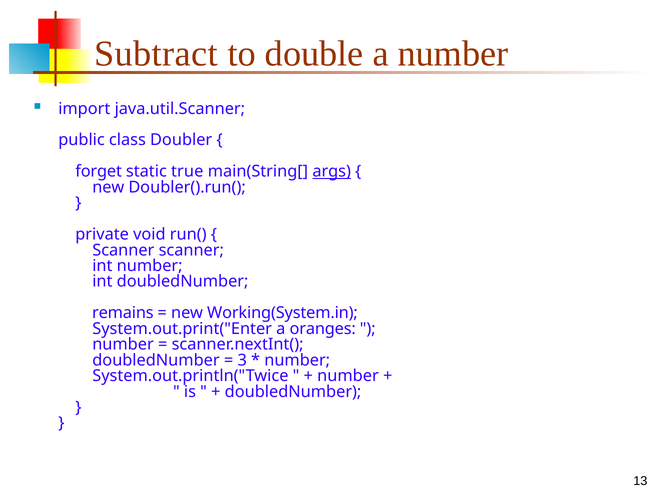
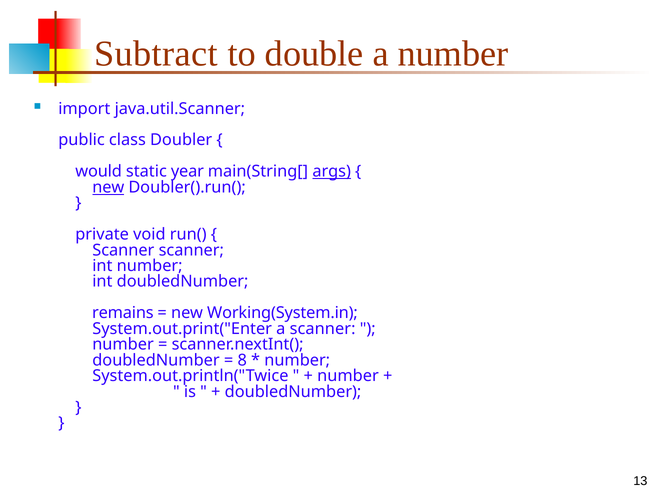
forget: forget -> would
true: true -> year
new at (108, 187) underline: none -> present
a oranges: oranges -> scanner
3: 3 -> 8
